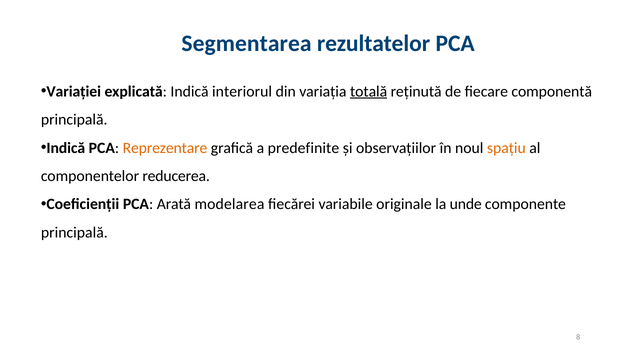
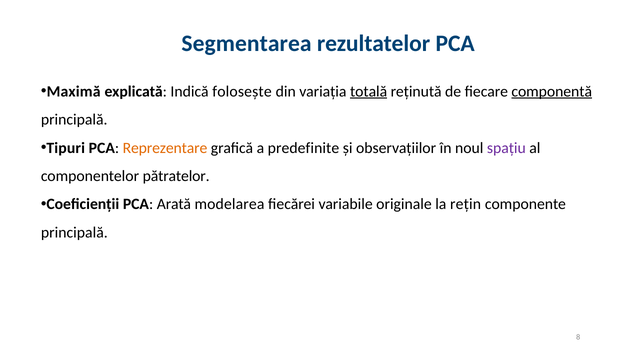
Variației: Variației -> Maximă
interiorul: interiorul -> folosește
componentă underline: none -> present
Indică at (66, 148): Indică -> Tipuri
spațiu colour: orange -> purple
reducerea: reducerea -> pătratelor
unde: unde -> rețin
